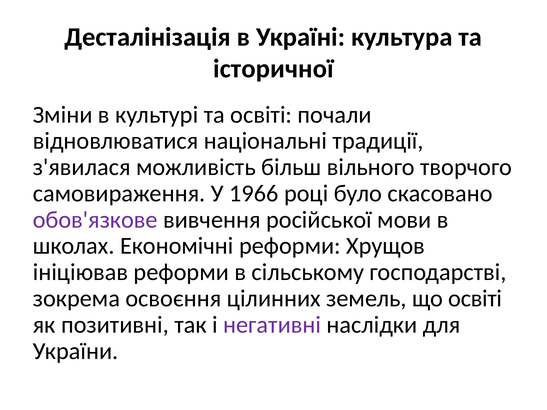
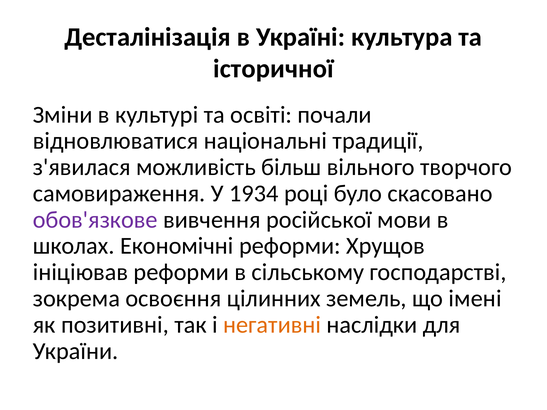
1966: 1966 -> 1934
що освіті: освіті -> імені
негативні colour: purple -> orange
